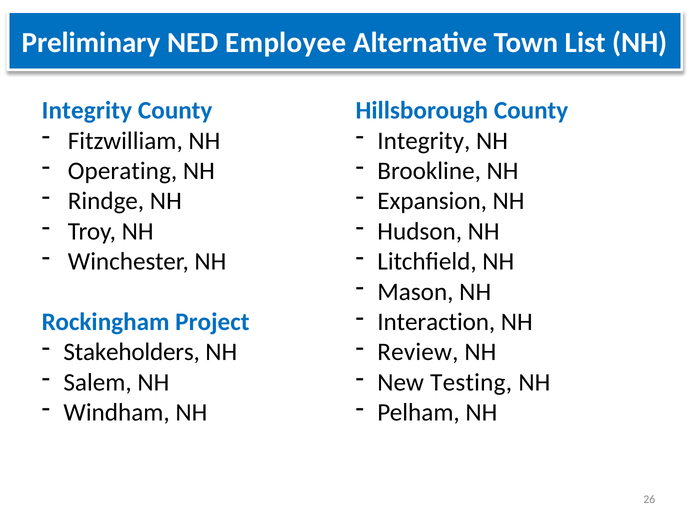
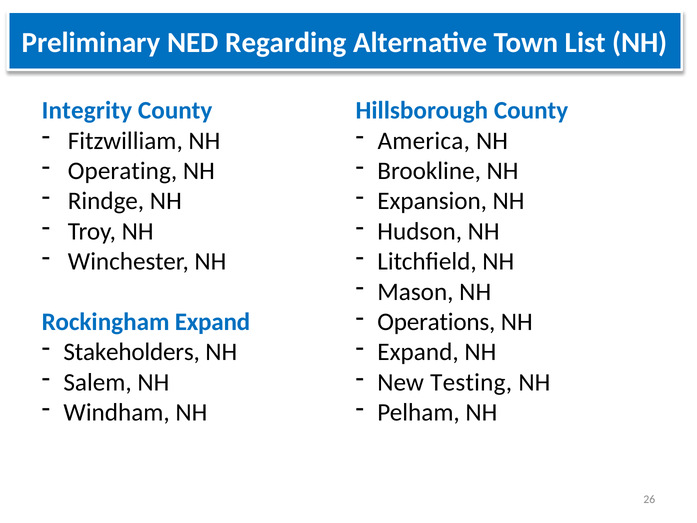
Employee: Employee -> Regarding
Integrity at (424, 141): Integrity -> America
Interaction: Interaction -> Operations
Rockingham Project: Project -> Expand
Review at (418, 352): Review -> Expand
